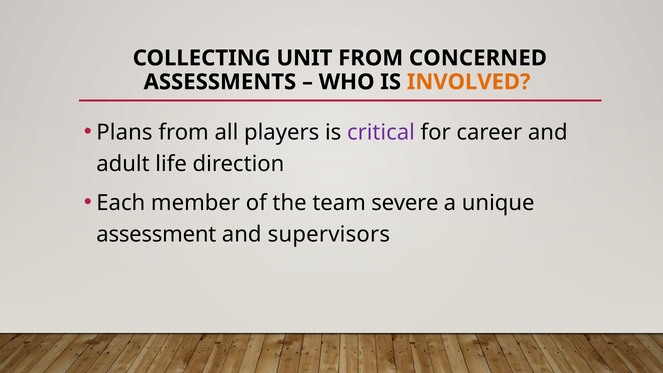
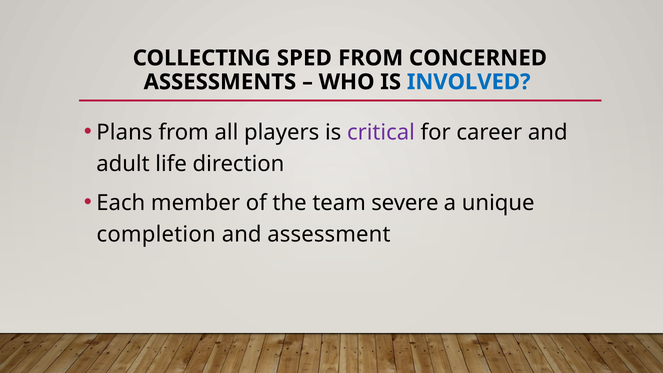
UNIT: UNIT -> SPED
INVOLVED colour: orange -> blue
assessment: assessment -> completion
supervisors: supervisors -> assessment
